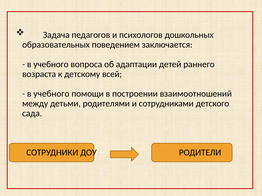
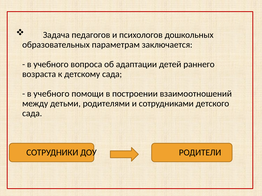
поведением: поведением -> параметрам
детскому всей: всей -> сада
